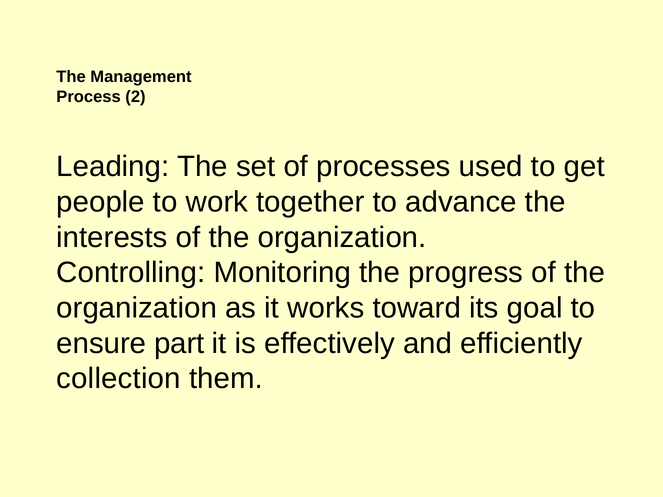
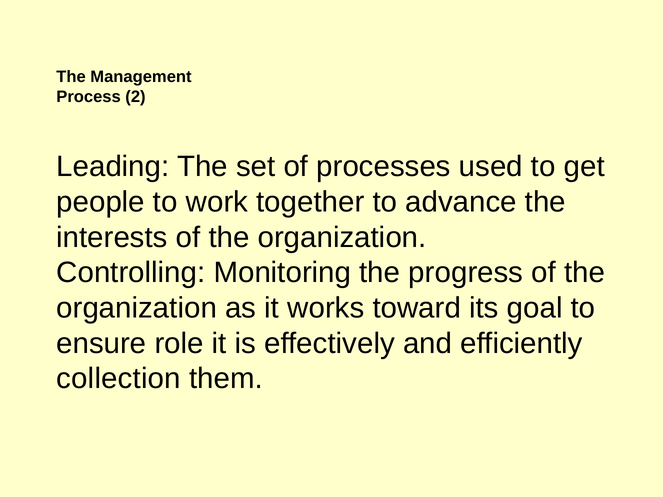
part: part -> role
